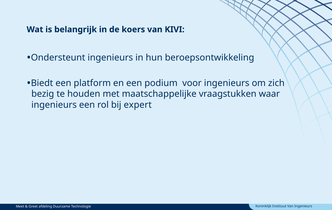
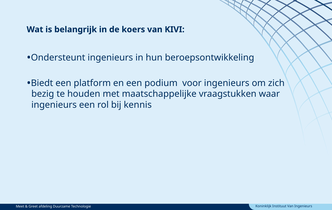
expert: expert -> kennis
